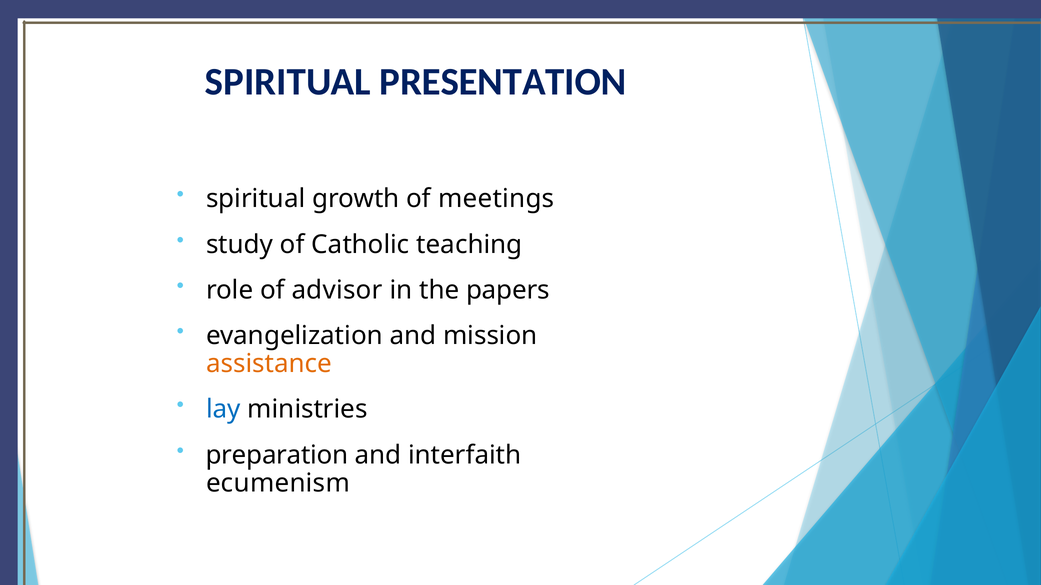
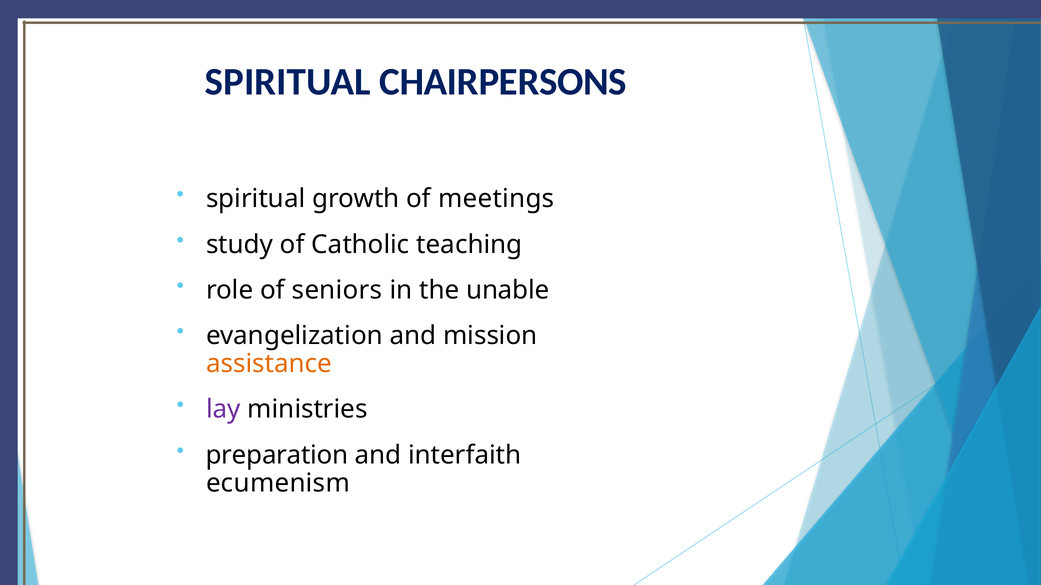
PRESENTATION: PRESENTATION -> CHAIRPERSONS
advisor: advisor -> seniors
papers: papers -> unable
lay colour: blue -> purple
